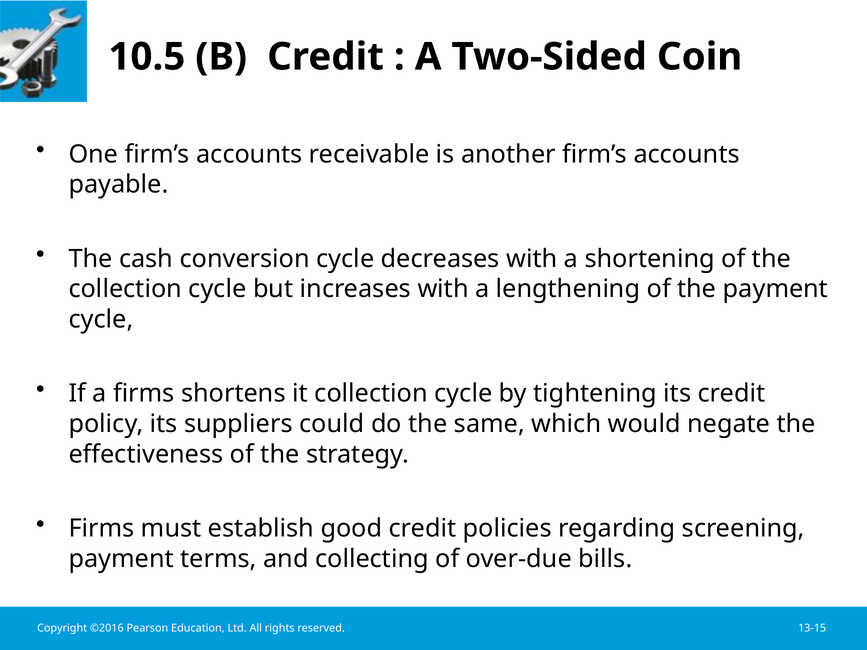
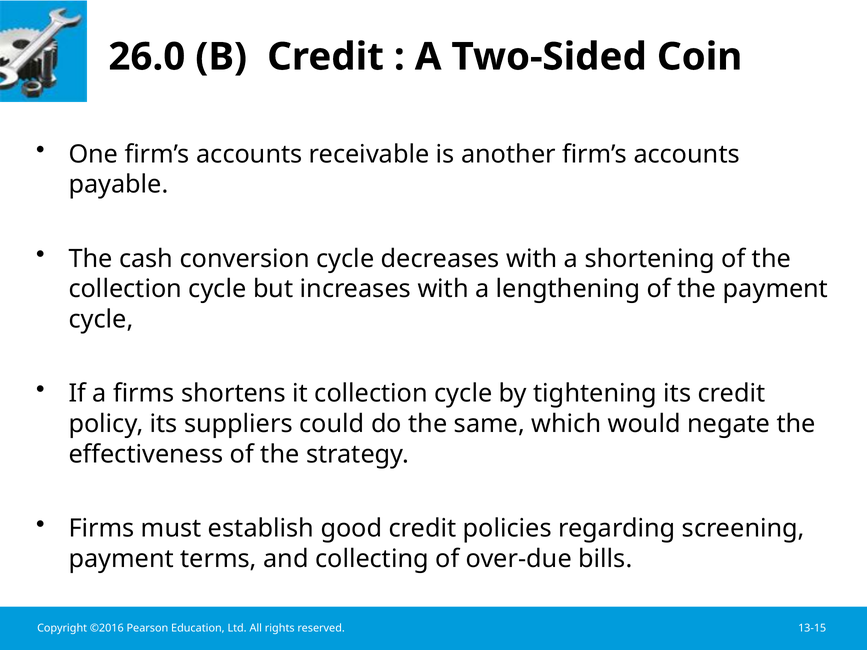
10.5: 10.5 -> 26.0
